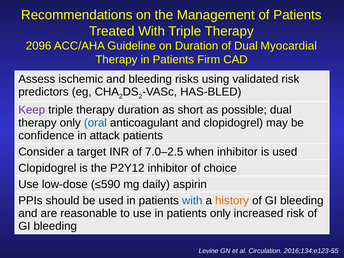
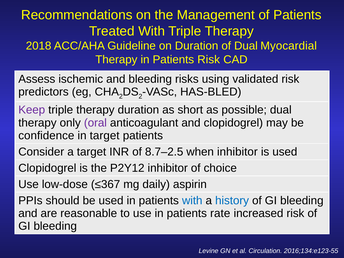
2096: 2096 -> 2018
Patients Firm: Firm -> Risk
oral colour: blue -> purple
in attack: attack -> target
7.0–2.5: 7.0–2.5 -> 8.7–2.5
≤590: ≤590 -> ≤367
history colour: orange -> blue
patients only: only -> rate
